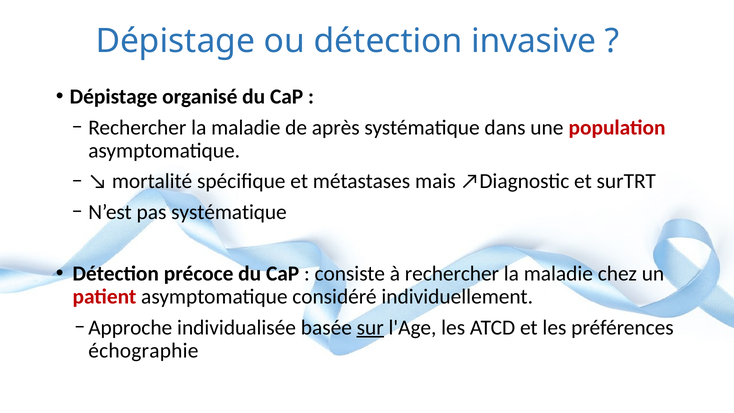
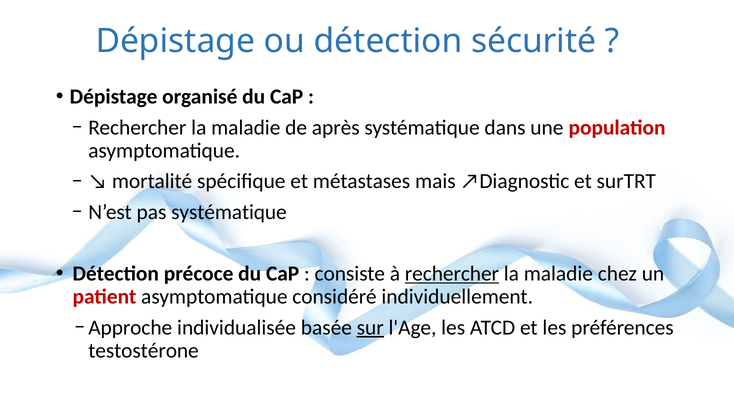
invasive: invasive -> sécurité
rechercher at (452, 274) underline: none -> present
échographie: échographie -> testostérone
